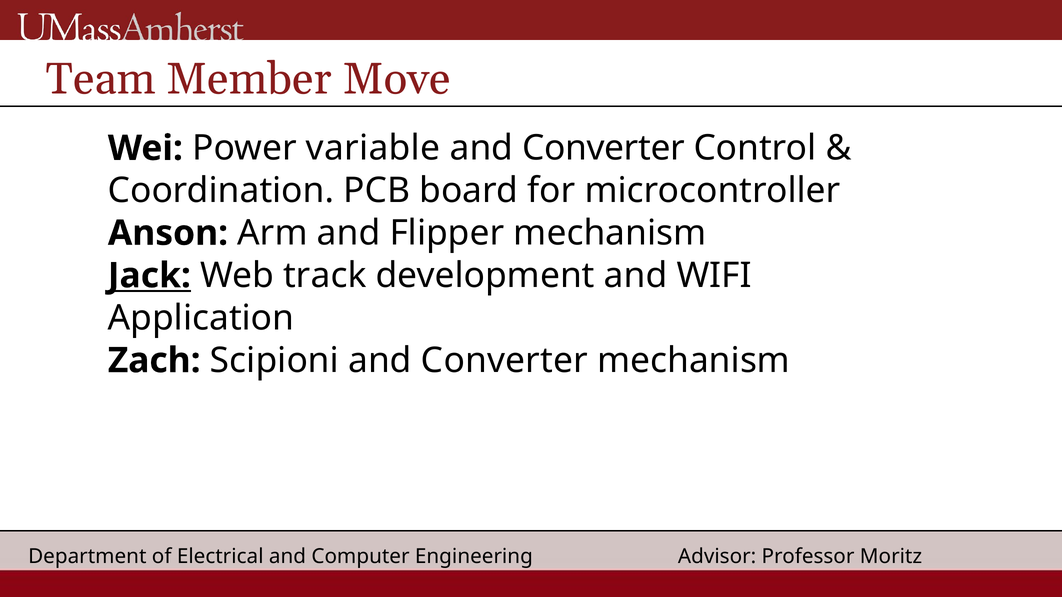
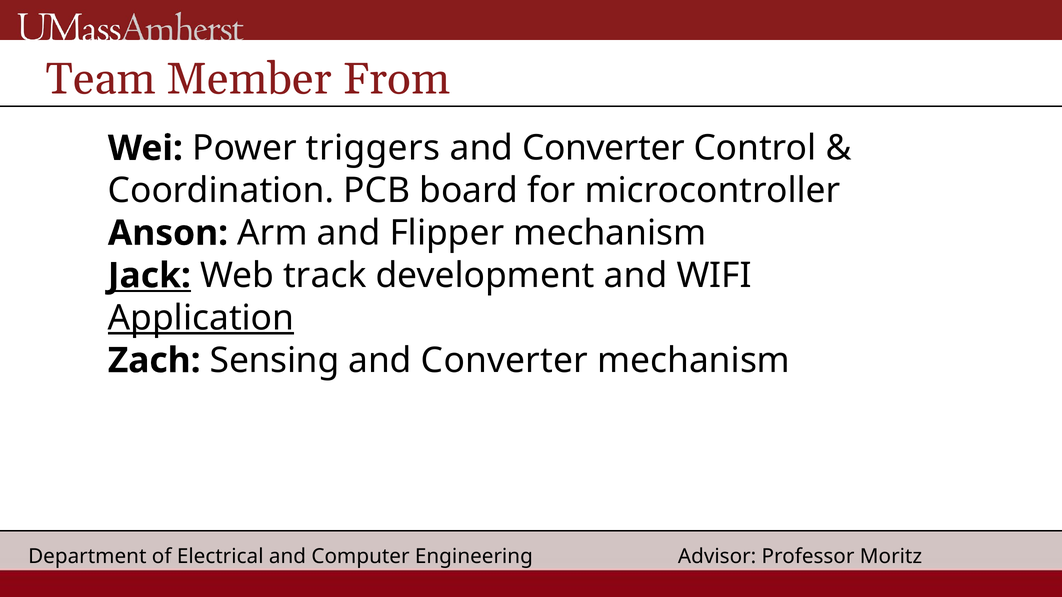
Move: Move -> From
variable: variable -> triggers
Application underline: none -> present
Scipioni: Scipioni -> Sensing
